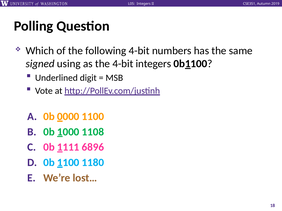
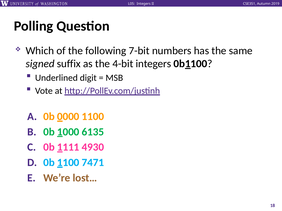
following 4-bit: 4-bit -> 7-bit
using: using -> suffix
1108: 1108 -> 6135
6896: 6896 -> 4930
1180: 1180 -> 7471
